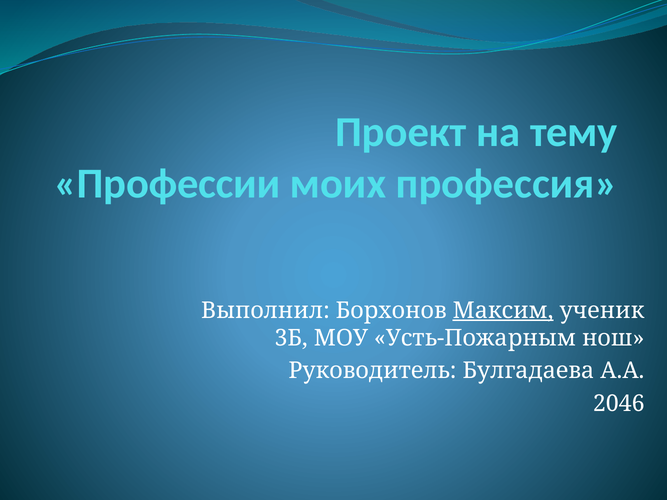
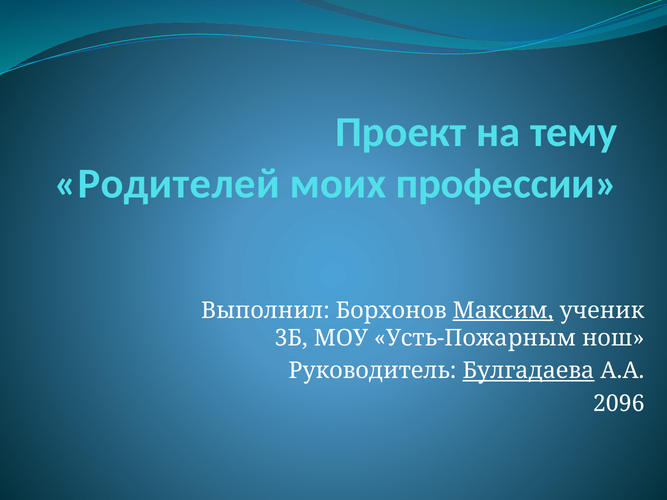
Профессии: Профессии -> Родителей
профессия: профессия -> профессии
Булгадаева underline: none -> present
2046: 2046 -> 2096
